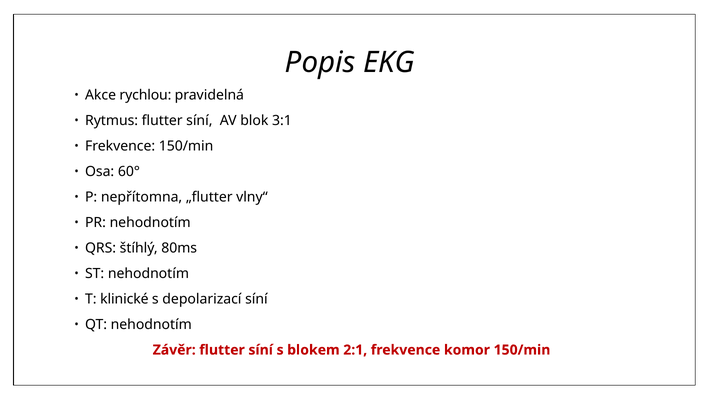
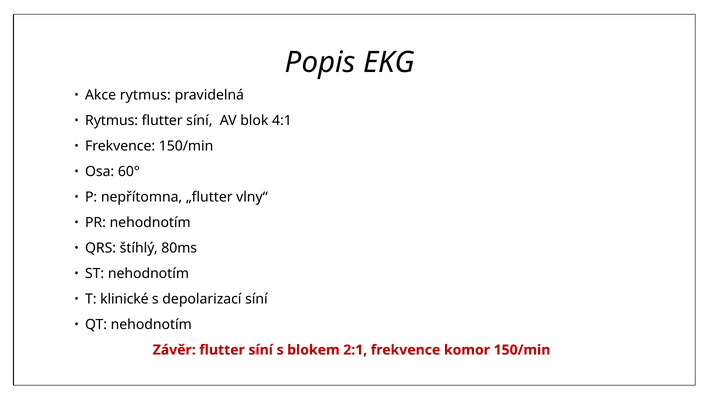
Akce rychlou: rychlou -> rytmus
3:1: 3:1 -> 4:1
